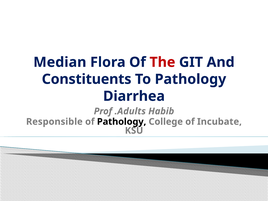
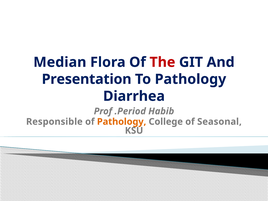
Constituents: Constituents -> Presentation
.Adults: .Adults -> .Period
Pathology at (122, 122) colour: black -> orange
Incubate: Incubate -> Seasonal
